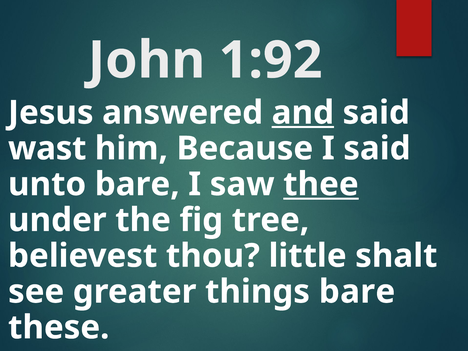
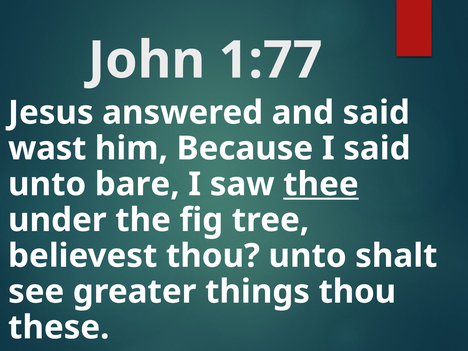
1:92: 1:92 -> 1:77
and underline: present -> none
thou little: little -> unto
things bare: bare -> thou
